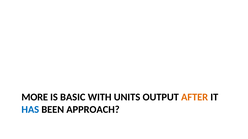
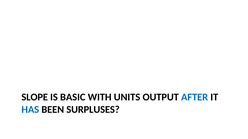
MORE: MORE -> SLOPE
AFTER colour: orange -> blue
APPROACH: APPROACH -> SURPLUSES
